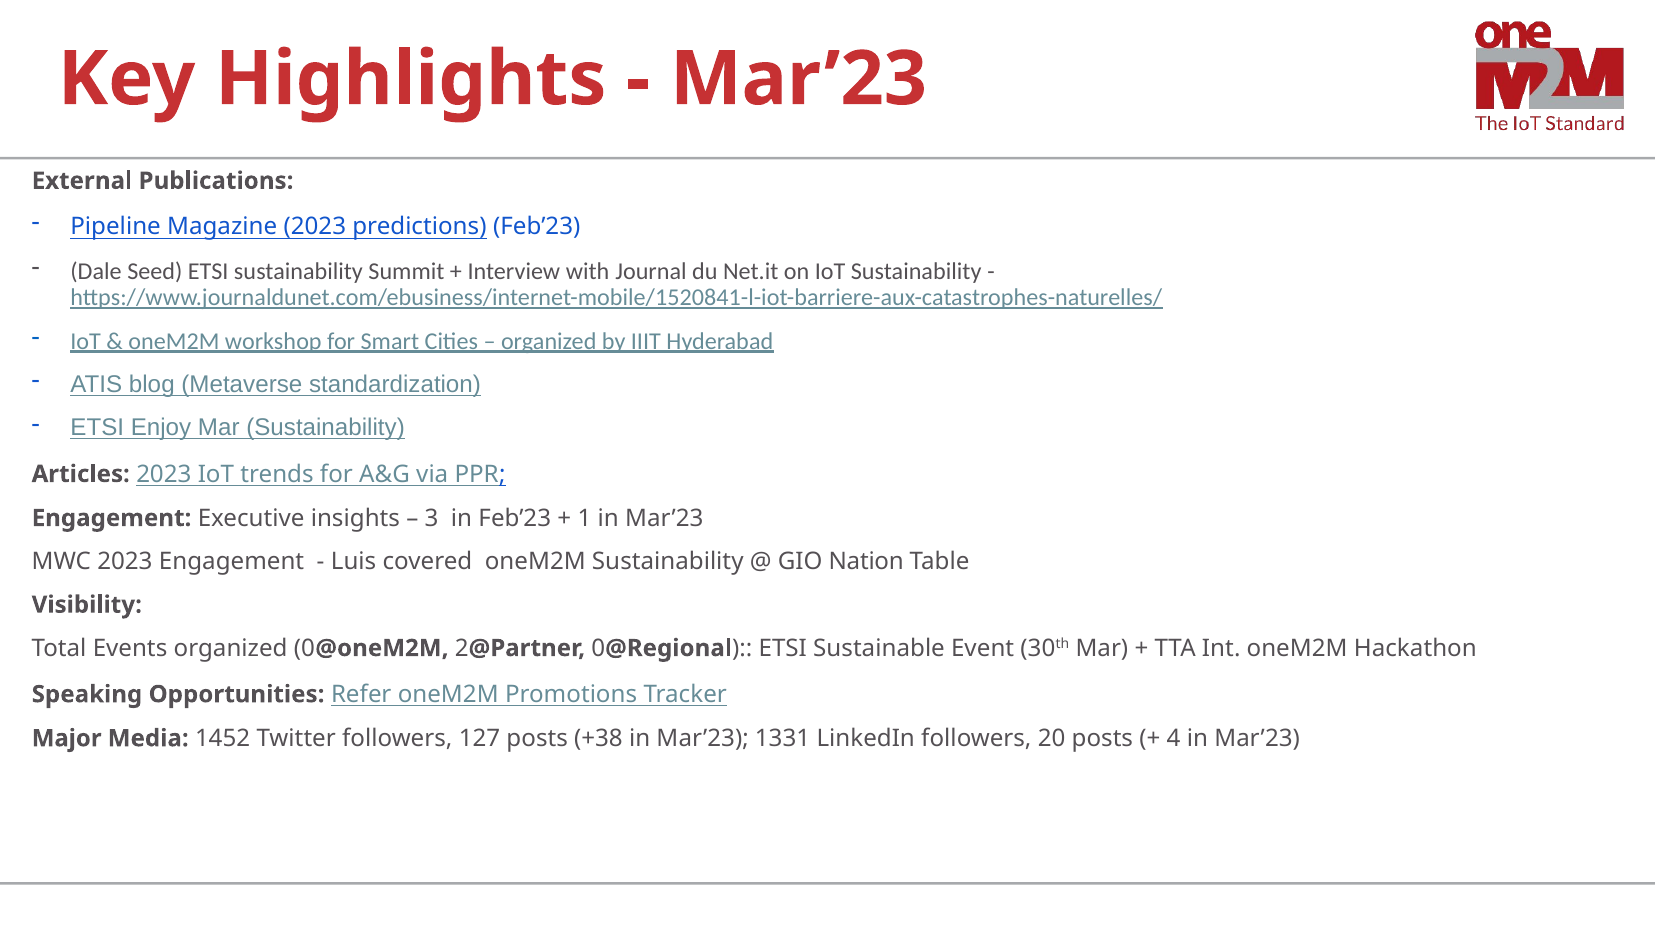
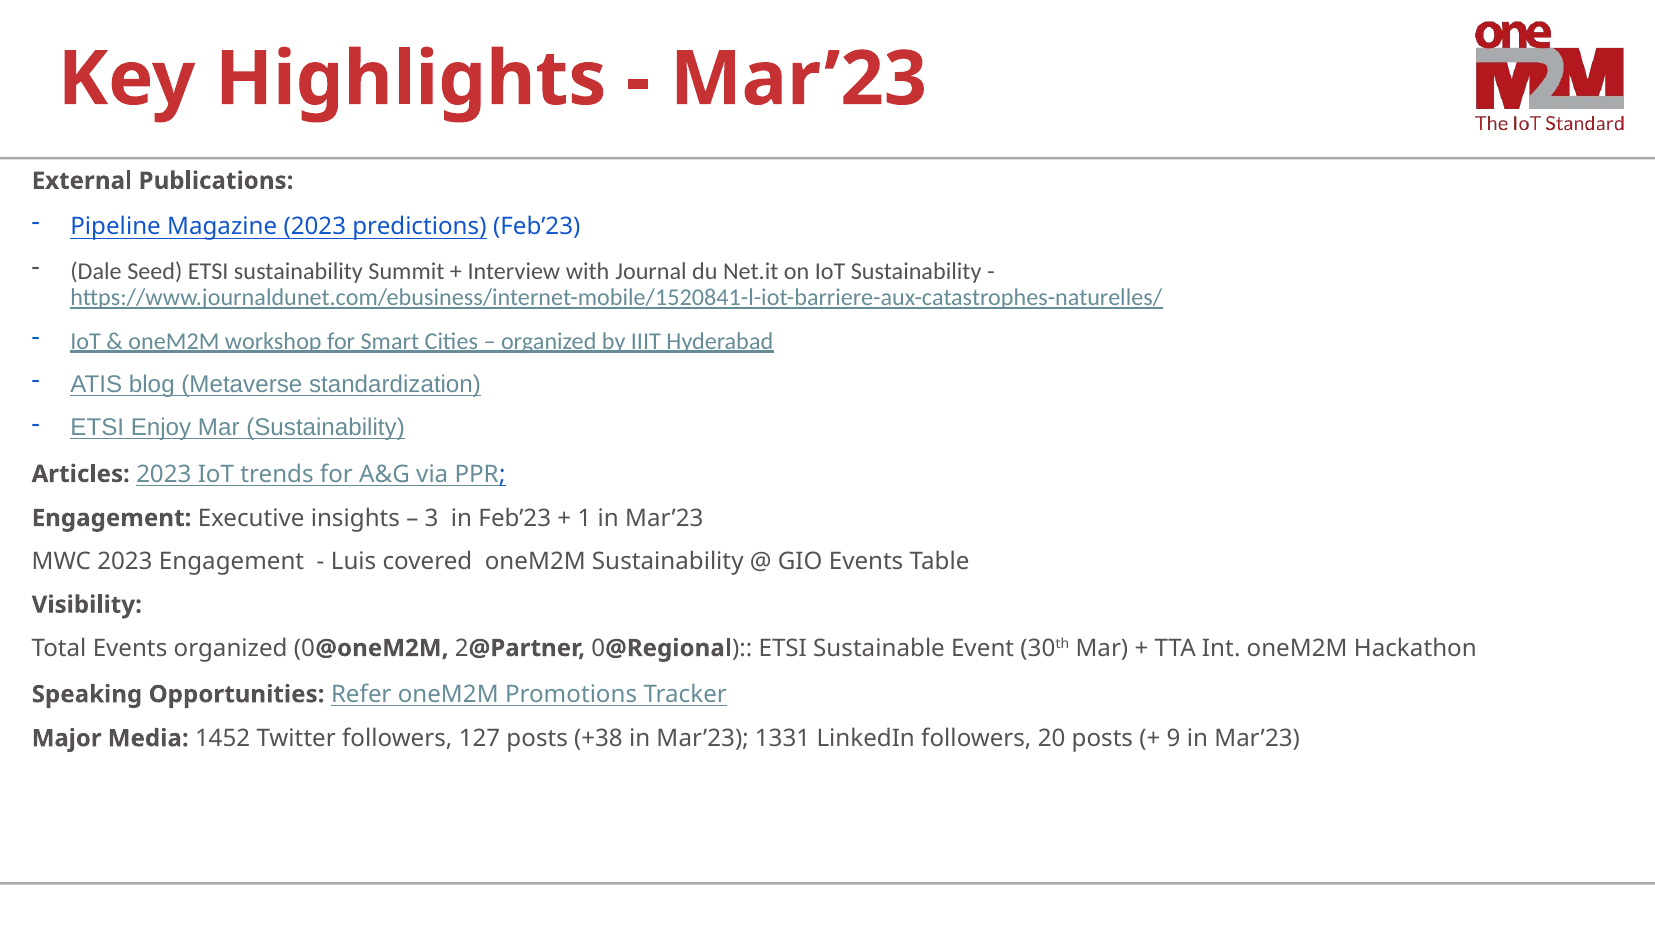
GIO Nation: Nation -> Events
4: 4 -> 9
